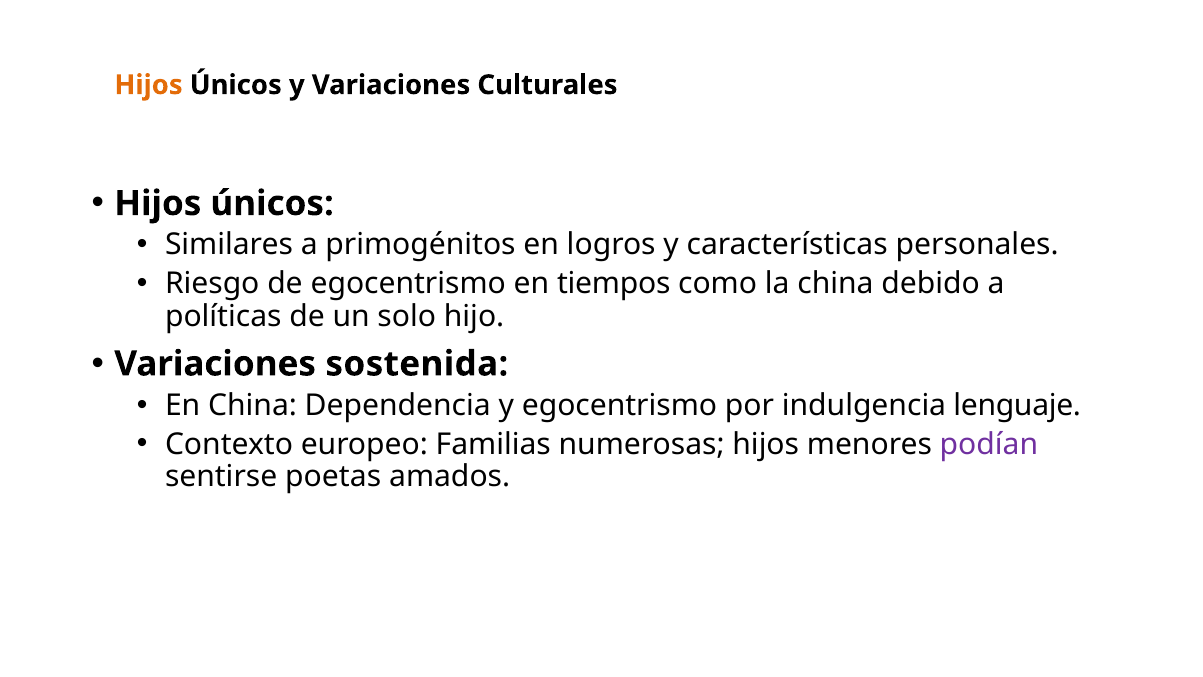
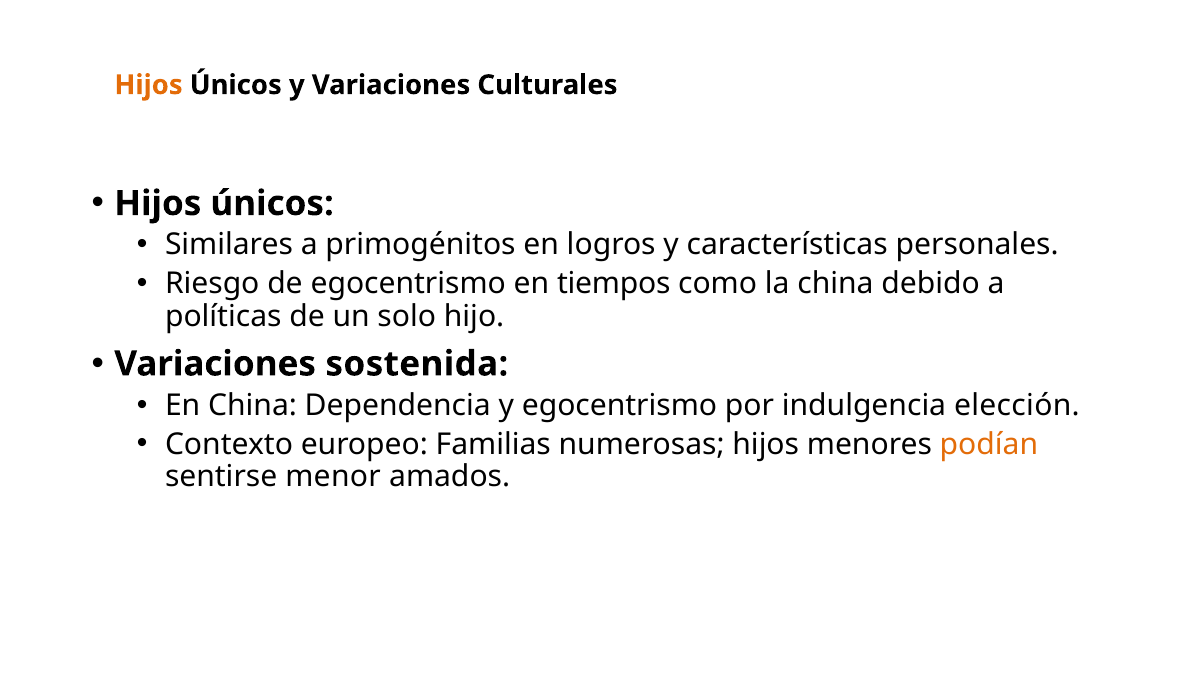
lenguaje: lenguaje -> elección
podían colour: purple -> orange
poetas: poetas -> menor
